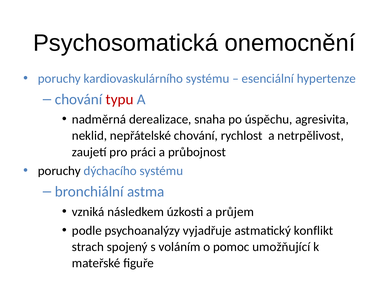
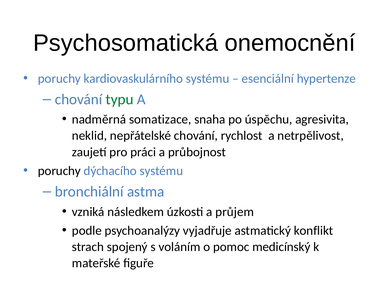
typu colour: red -> green
derealizace: derealizace -> somatizace
umožňující: umožňující -> medicínský
